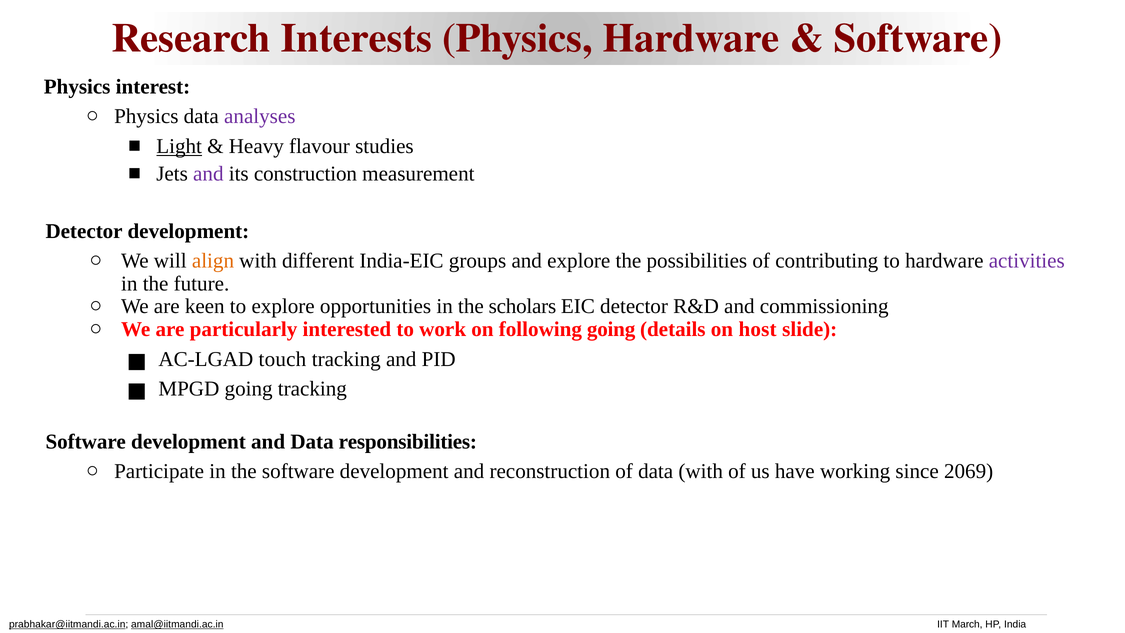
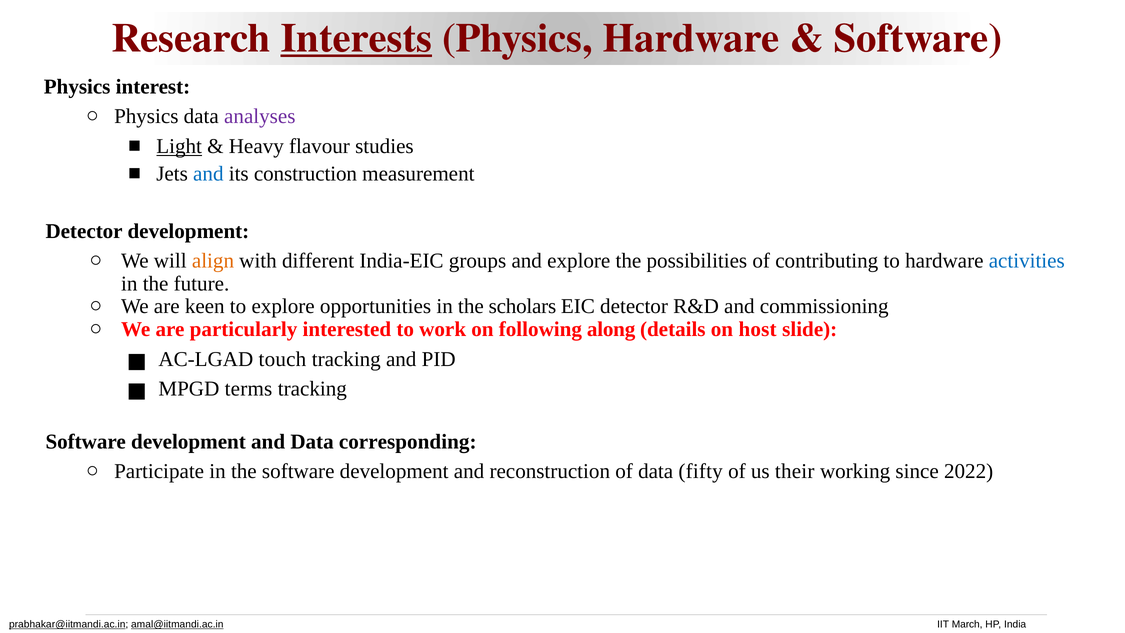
Interests underline: none -> present
and at (208, 174) colour: purple -> blue
activities colour: purple -> blue
following going: going -> along
MPGD going: going -> terms
responsibilities: responsibilities -> corresponding
data with: with -> fifty
have: have -> their
2069: 2069 -> 2022
